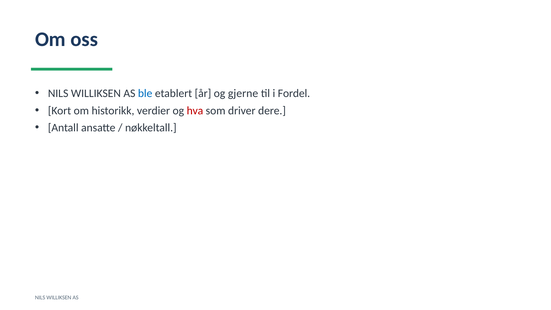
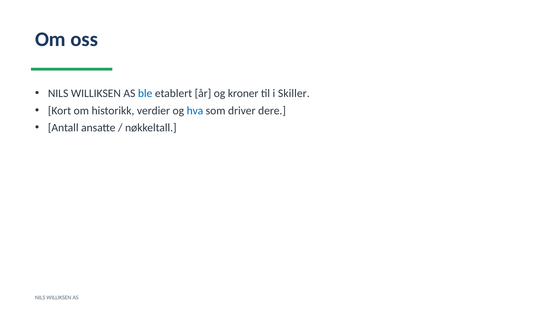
gjerne: gjerne -> kroner
Fordel: Fordel -> Skiller
hva colour: red -> blue
